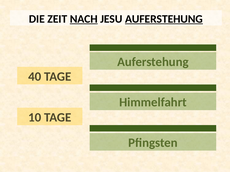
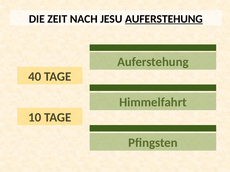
NACH underline: present -> none
